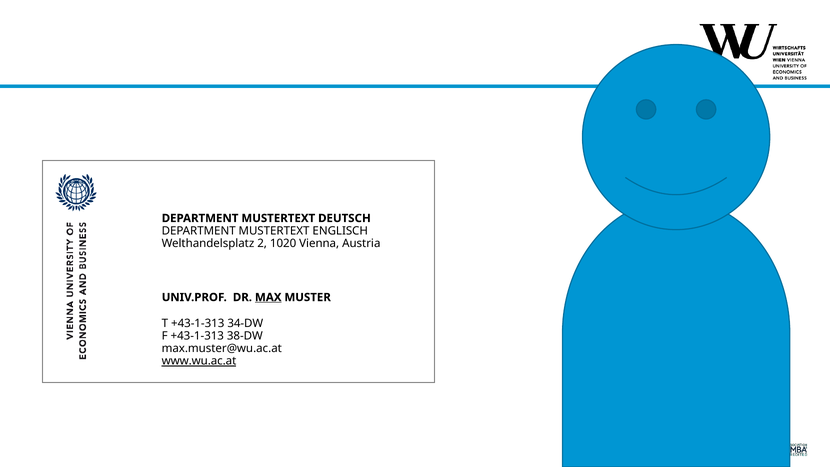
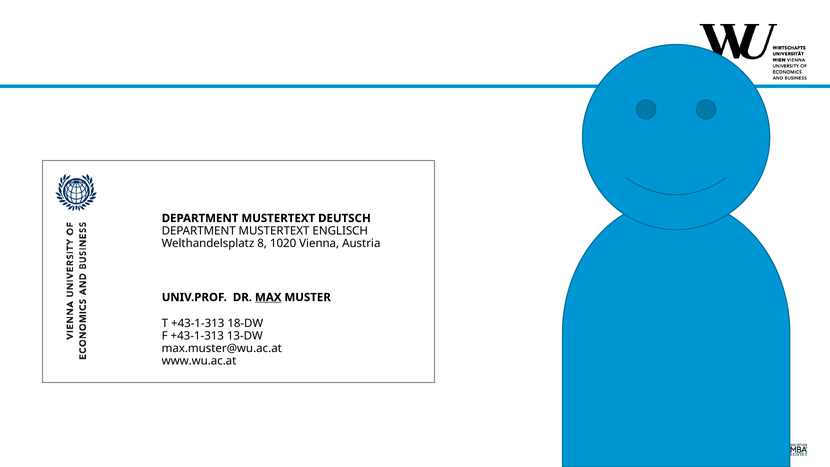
2: 2 -> 8
34-DW: 34-DW -> 18-DW
38-DW: 38-DW -> 13-DW
www.wu.ac.at underline: present -> none
